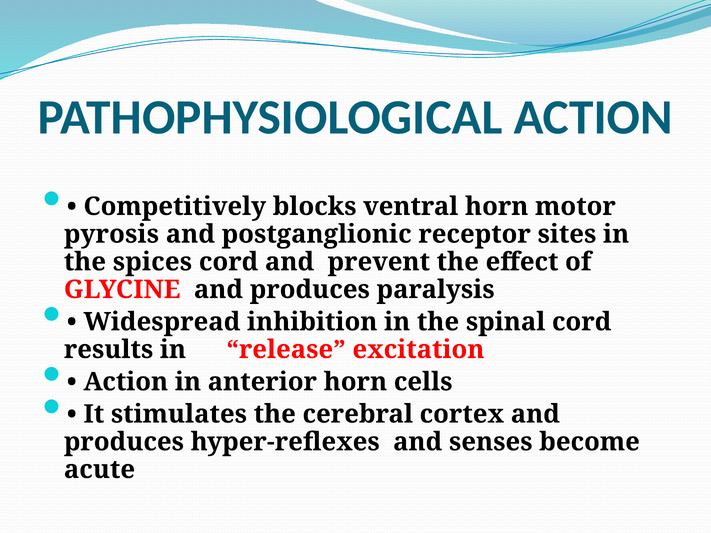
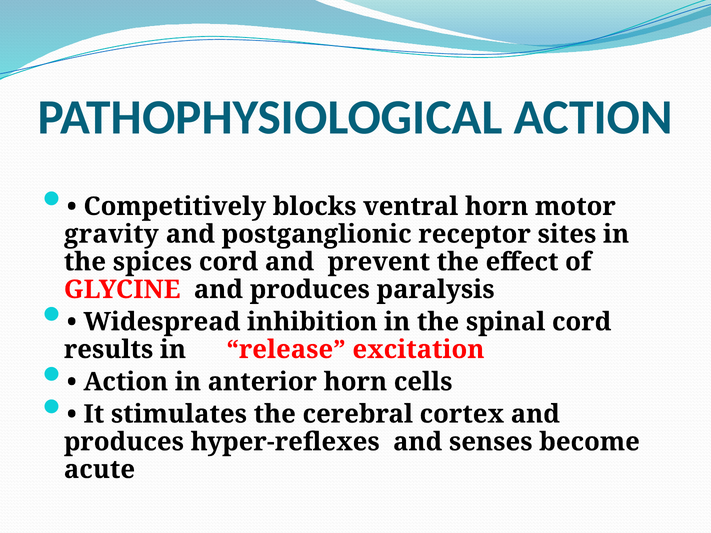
pyrosis: pyrosis -> gravity
